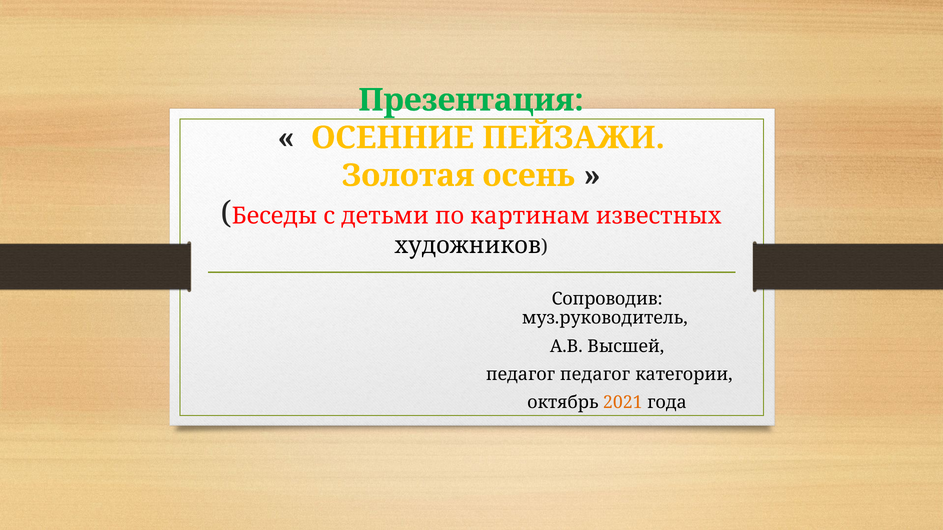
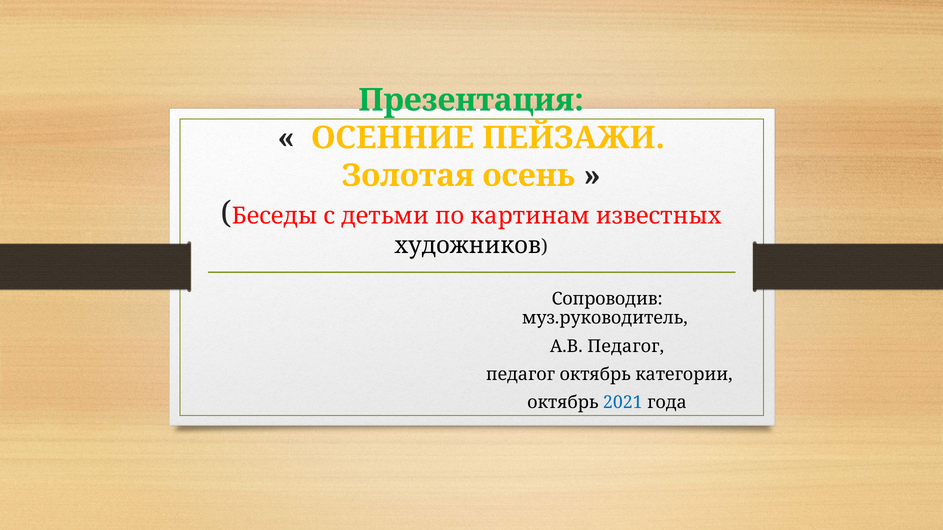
А.В Высшей: Высшей -> Педагог
педагог педагог: педагог -> октябрь
2021 colour: orange -> blue
